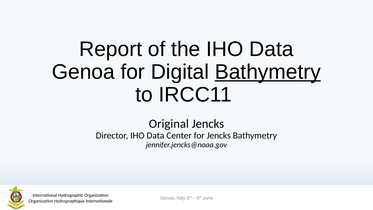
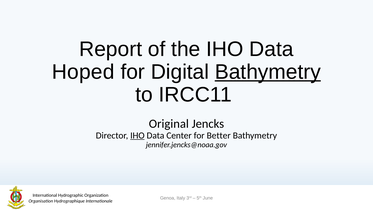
Genoa at (83, 72): Genoa -> Hoped
IHO at (137, 135) underline: none -> present
for Jencks: Jencks -> Better
